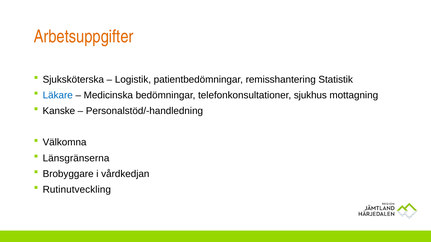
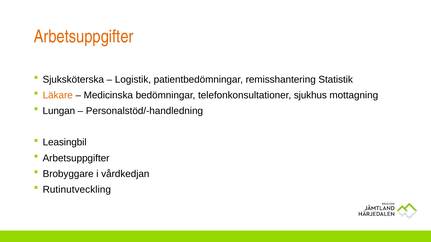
Läkare colour: blue -> orange
Kanske: Kanske -> Lungan
Välkomna: Välkomna -> Leasingbil
Länsgränserna at (76, 158): Länsgränserna -> Arbetsuppgifter
